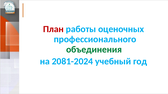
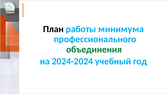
План colour: red -> black
оценочных: оценочных -> минимума
2081-2024: 2081-2024 -> 2024-2024
